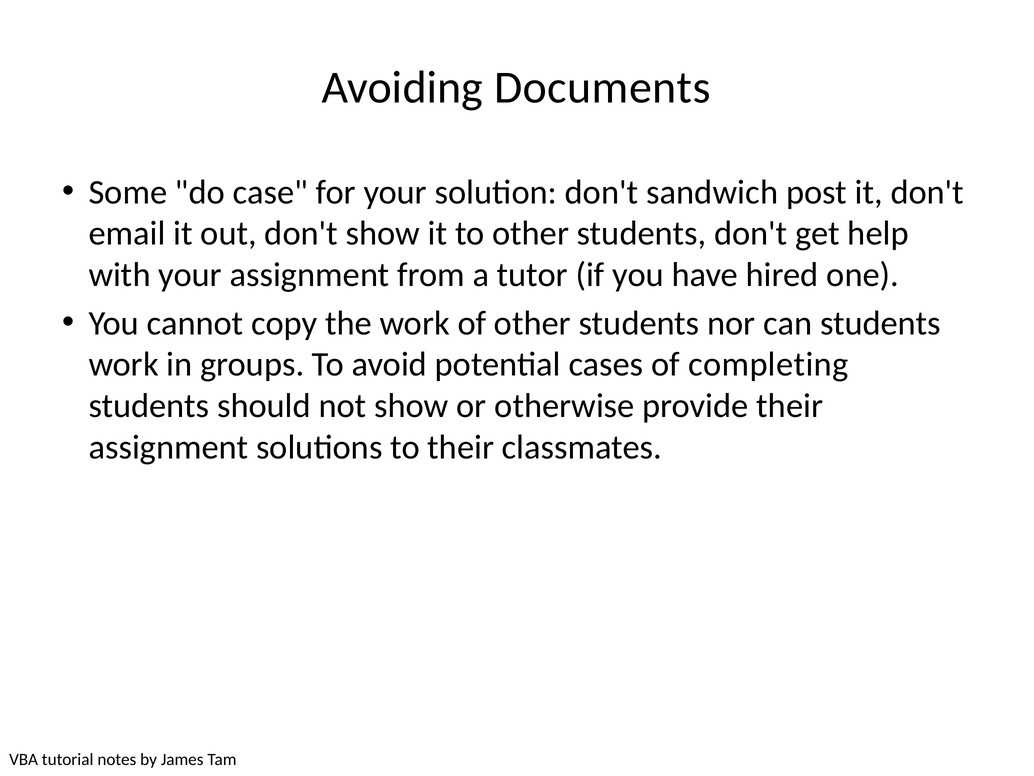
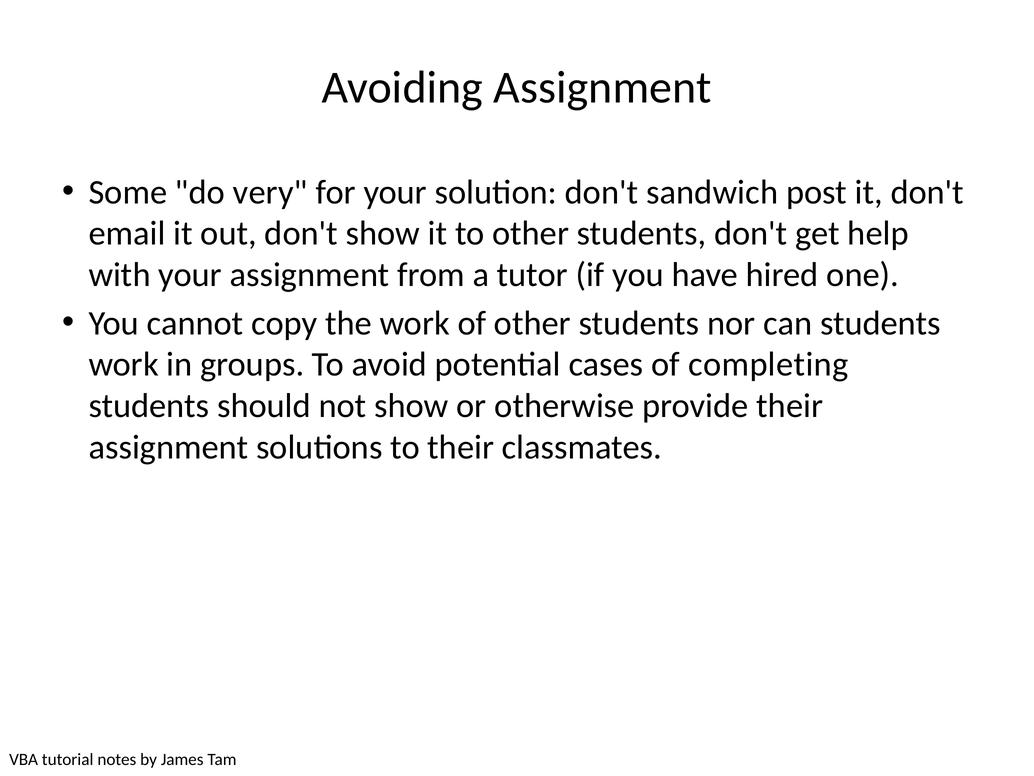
Avoiding Documents: Documents -> Assignment
case: case -> very
